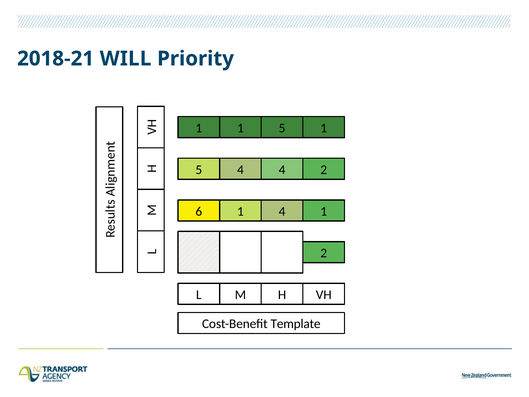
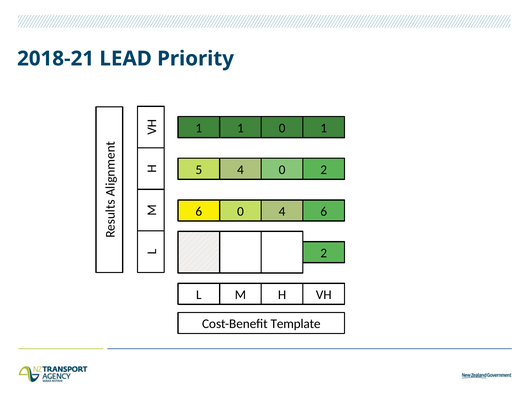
WILL: WILL -> LEAD
1 1 5: 5 -> 0
4 4: 4 -> 0
6 1: 1 -> 0
4 1: 1 -> 6
